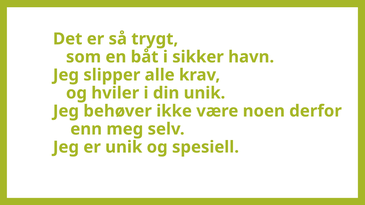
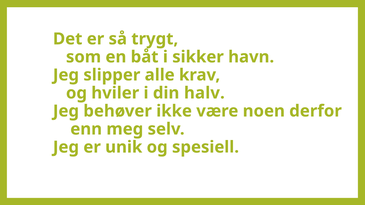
din unik: unik -> halv
